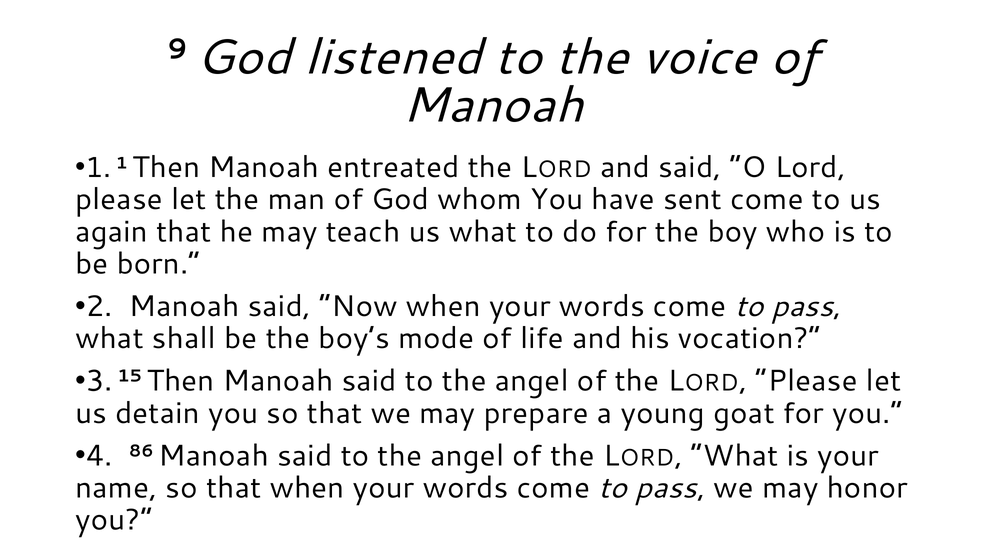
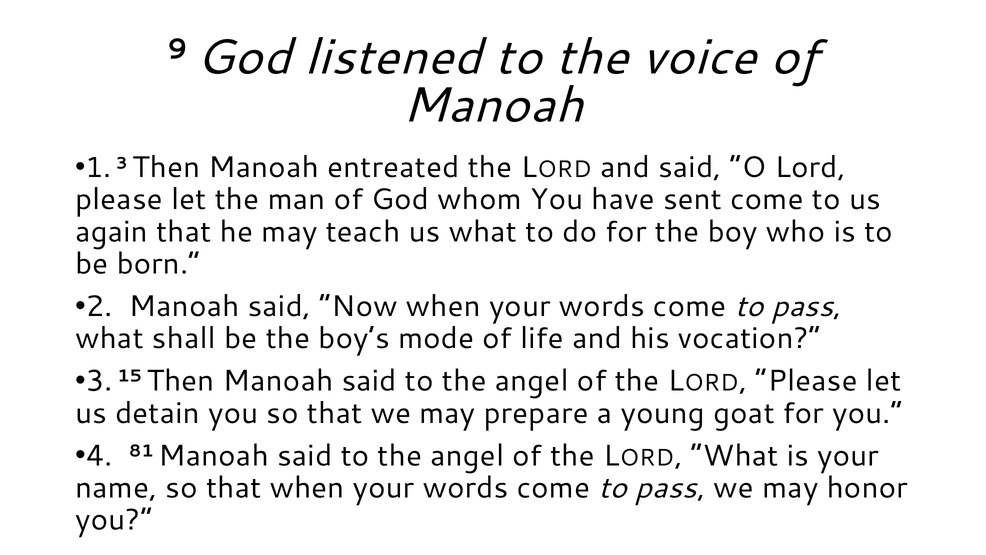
1 1: 1 -> 3
86: 86 -> 81
